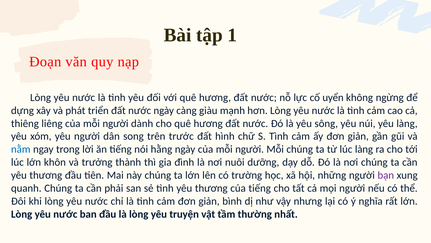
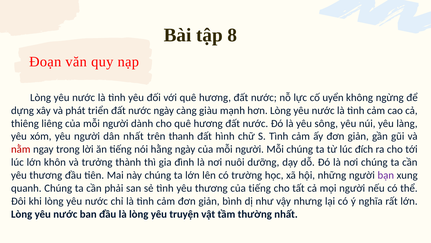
1: 1 -> 8
dân song: song -> nhất
trước: trước -> thanh
nằm colour: blue -> red
lúc làng: làng -> đích
